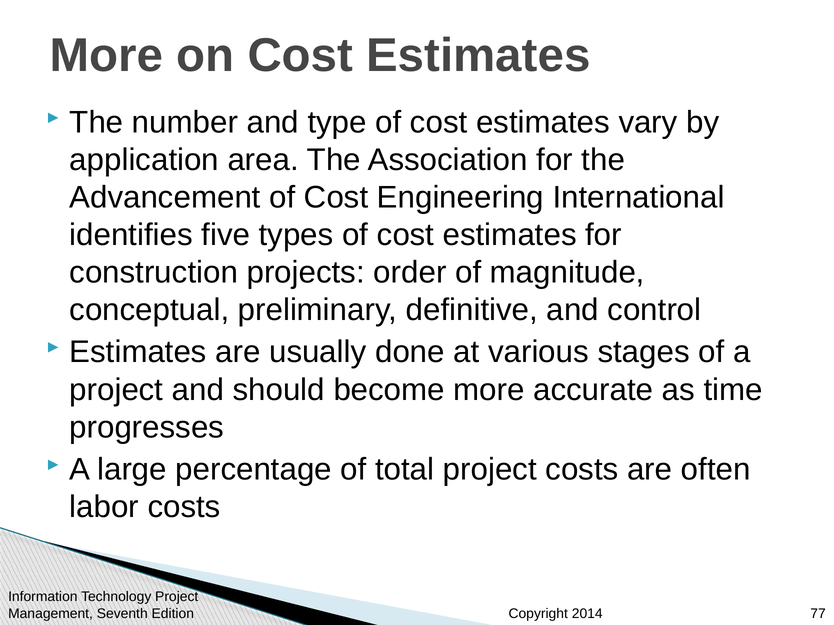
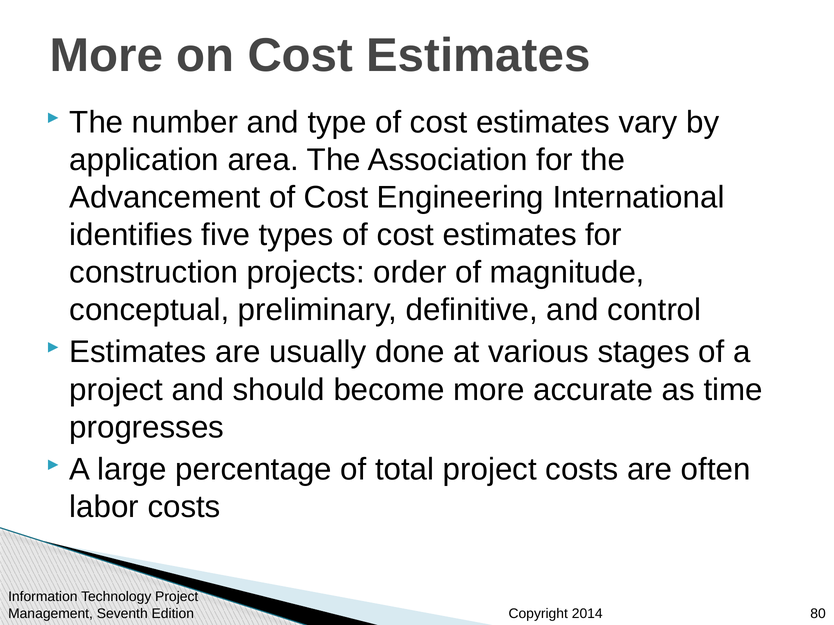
77: 77 -> 80
